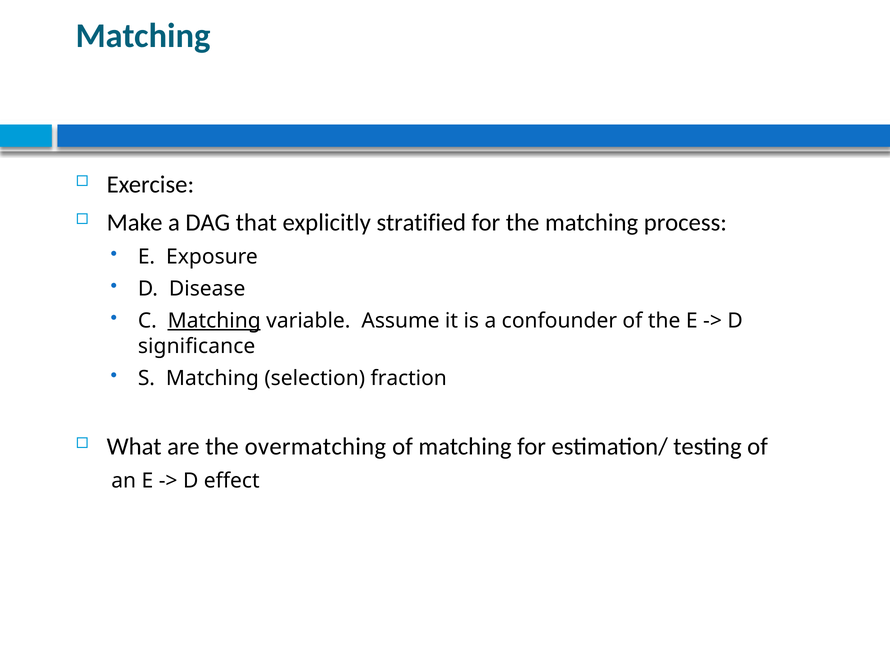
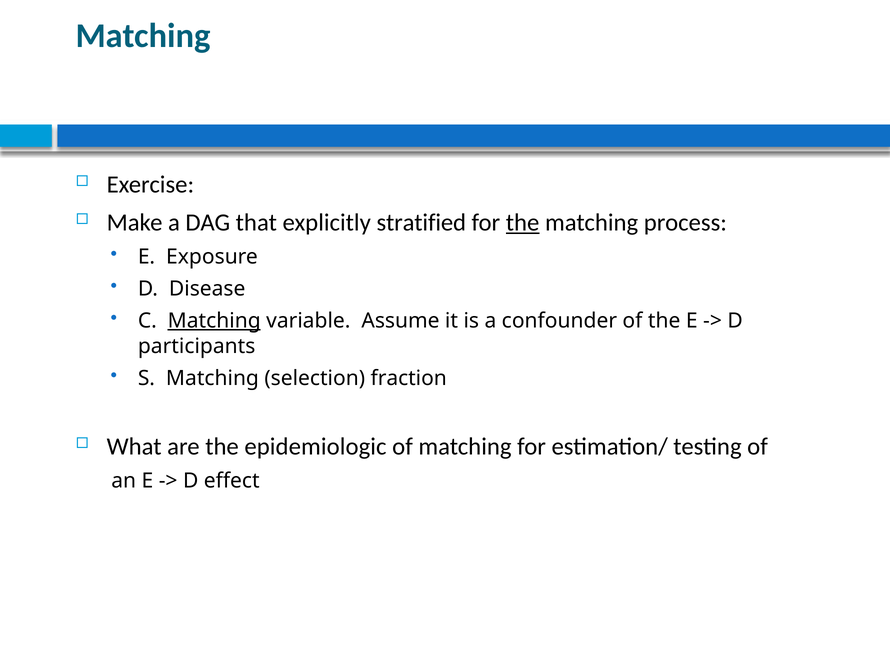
the at (523, 223) underline: none -> present
significance: significance -> participants
overmatching: overmatching -> epidemiologic
